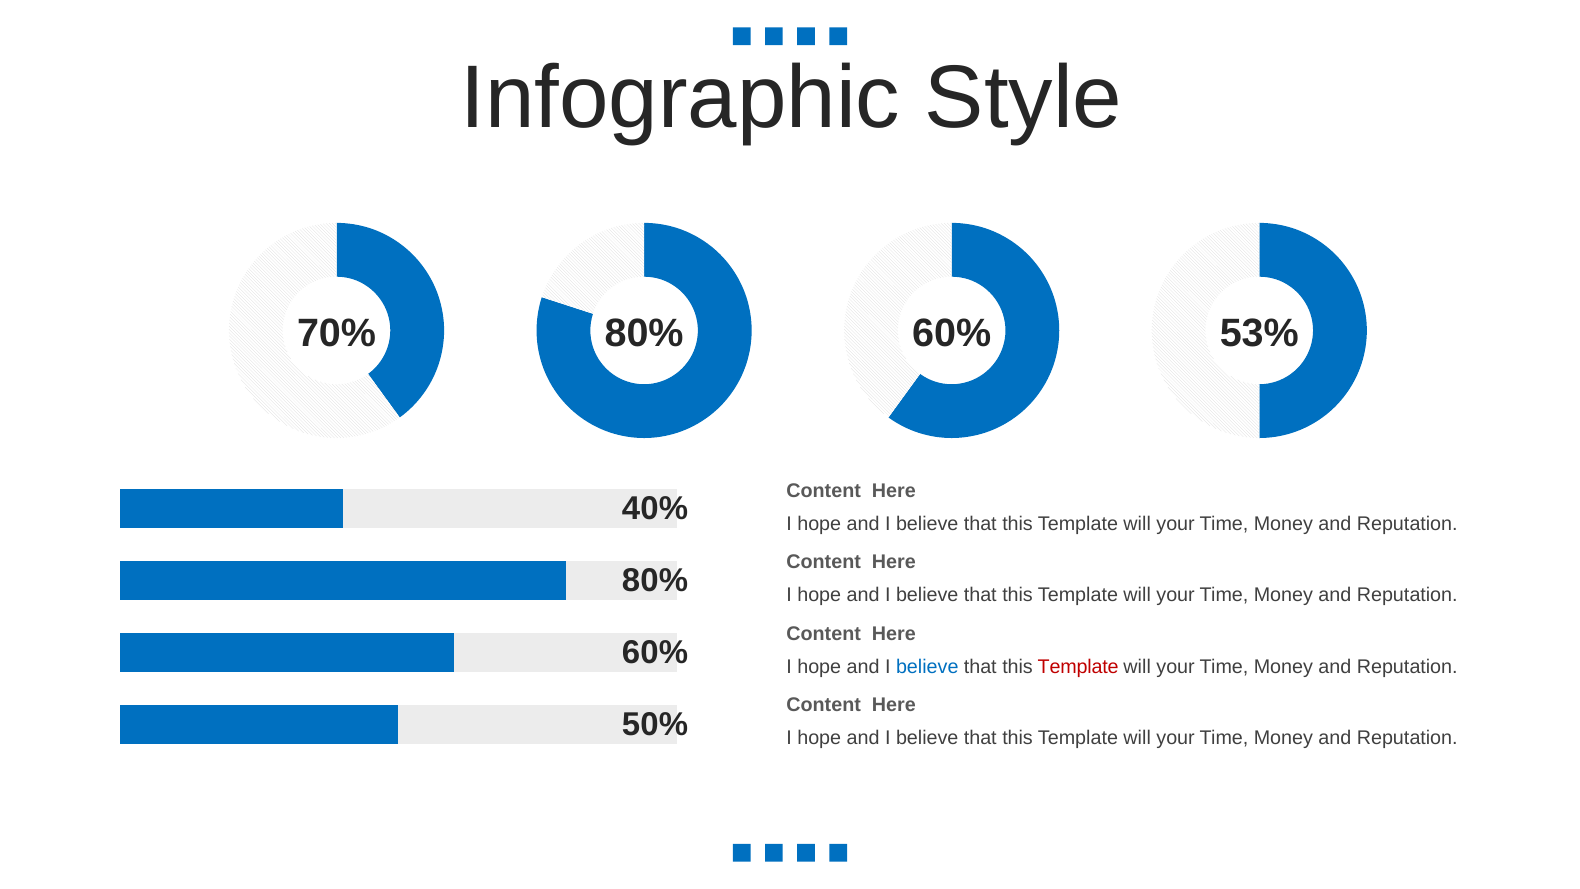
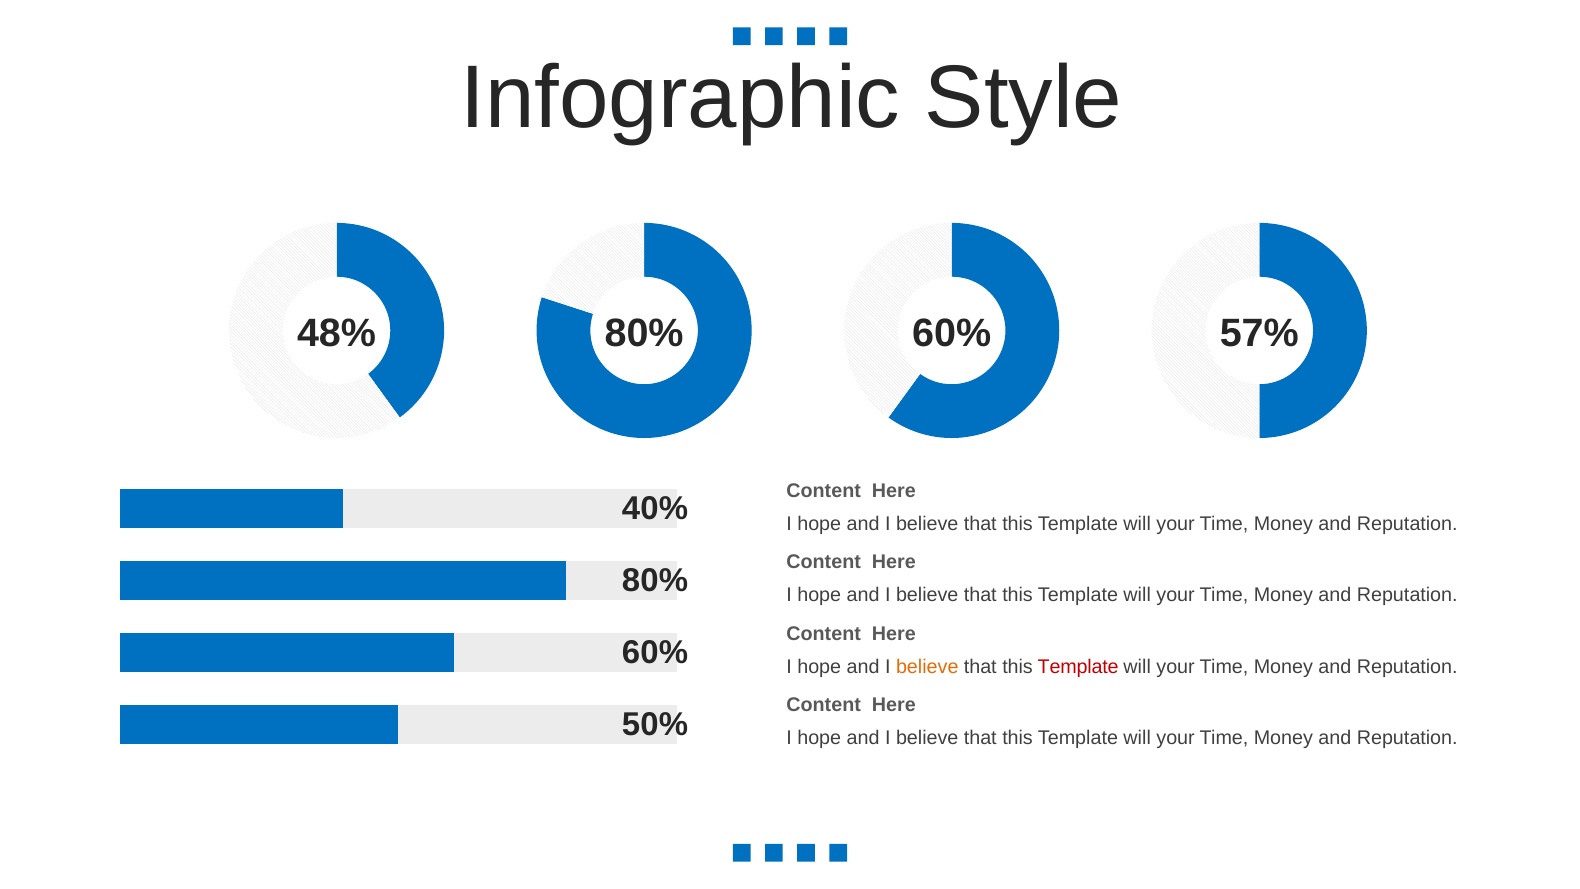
70%: 70% -> 48%
53%: 53% -> 57%
believe at (927, 667) colour: blue -> orange
